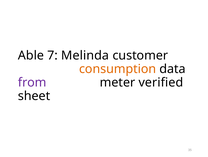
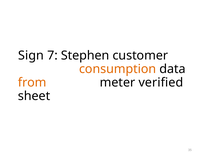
Able: Able -> Sign
Melinda: Melinda -> Stephen
from colour: purple -> orange
